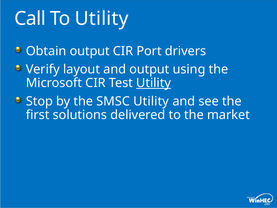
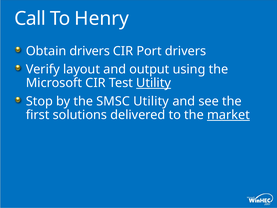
To Utility: Utility -> Henry
Obtain output: output -> drivers
market underline: none -> present
